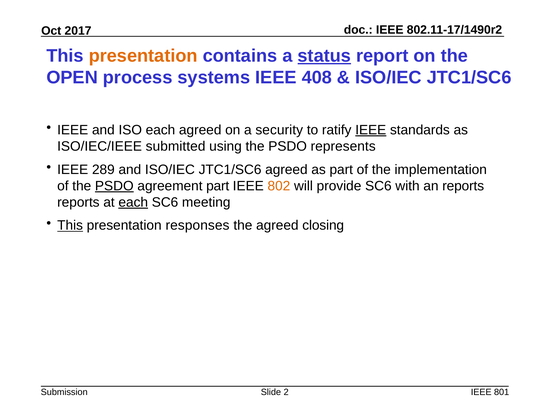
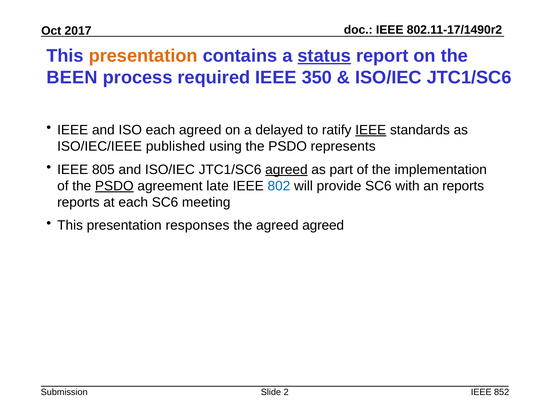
OPEN: OPEN -> BEEN
systems: systems -> required
408: 408 -> 350
security: security -> delayed
submitted: submitted -> published
289: 289 -> 805
agreed at (286, 169) underline: none -> present
agreement part: part -> late
802 colour: orange -> blue
each at (133, 202) underline: present -> none
This at (70, 225) underline: present -> none
agreed closing: closing -> agreed
801: 801 -> 852
